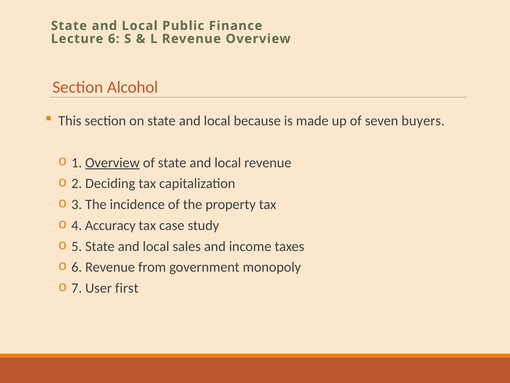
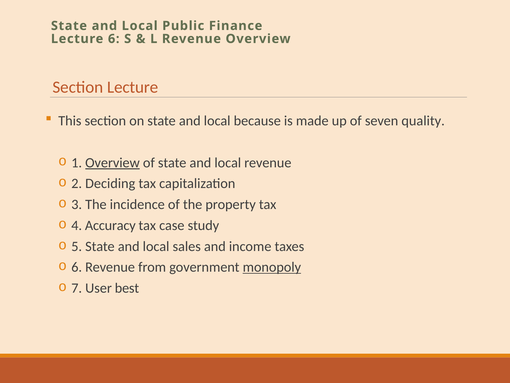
Section Alcohol: Alcohol -> Lecture
buyers: buyers -> quality
monopoly underline: none -> present
first: first -> best
